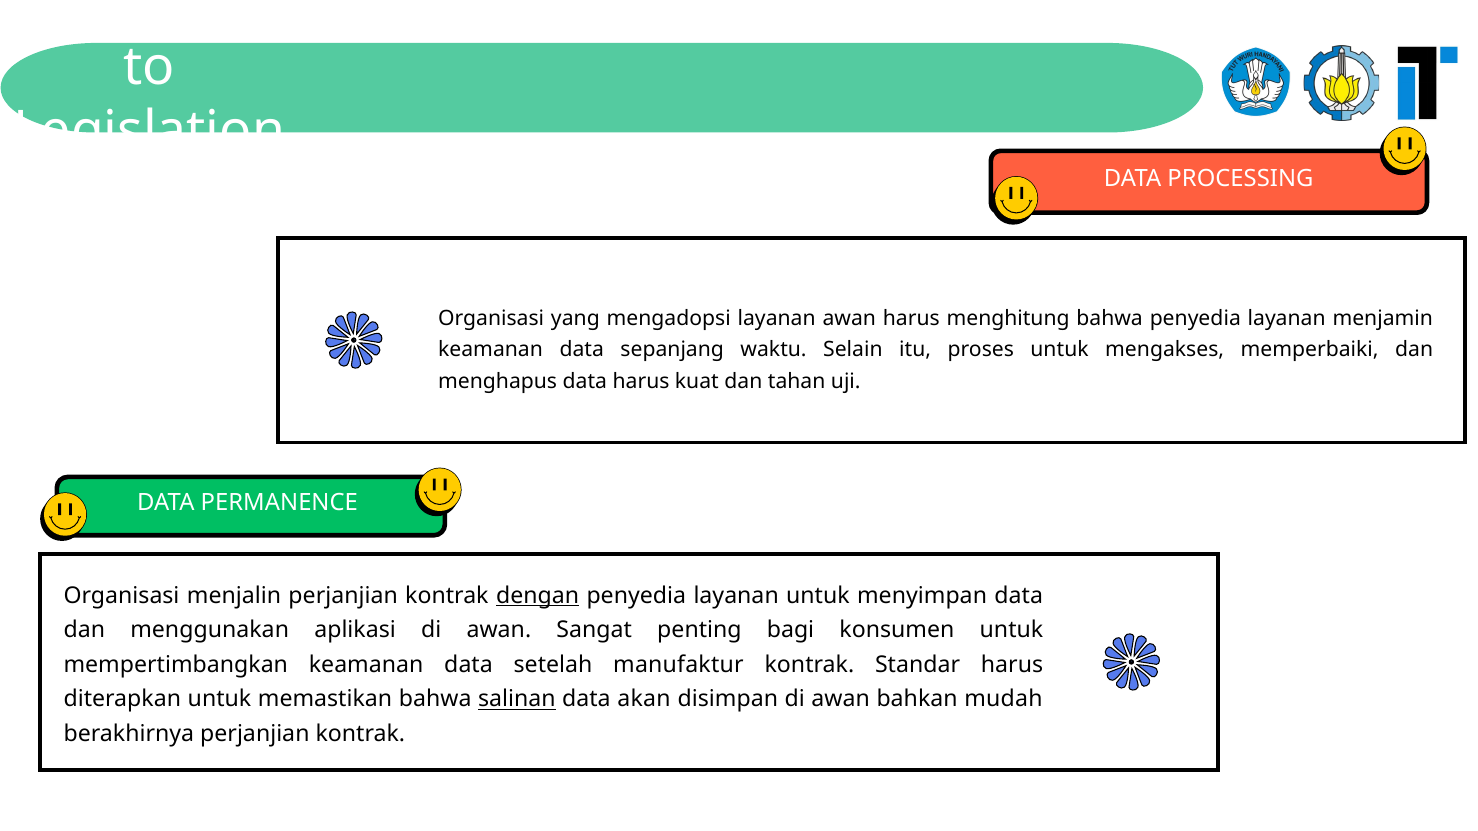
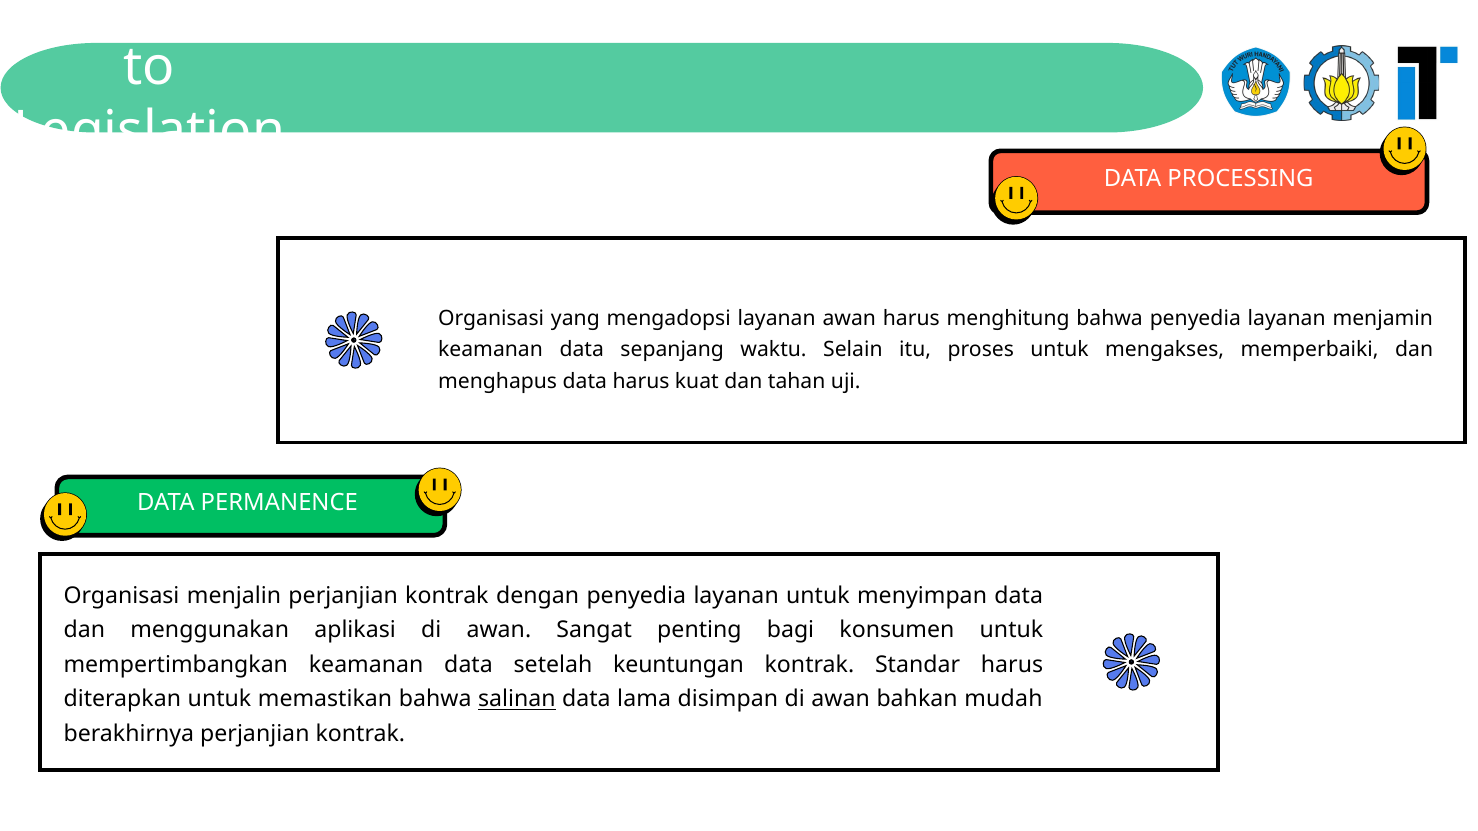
dengan underline: present -> none
manufaktur: manufaktur -> keuntungan
akan: akan -> lama
